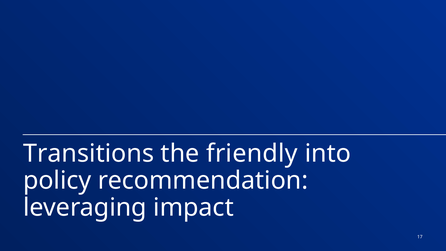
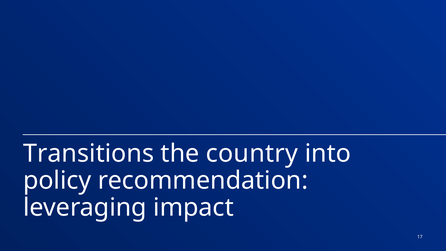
friendly: friendly -> country
